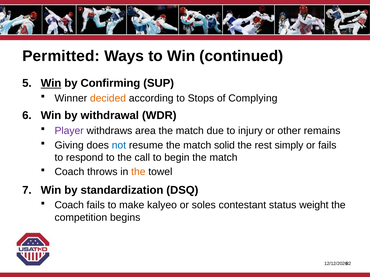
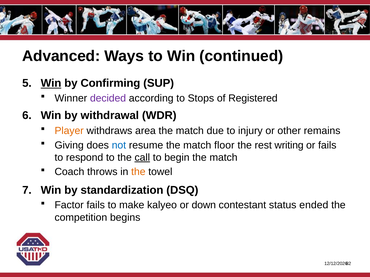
Permitted: Permitted -> Advanced
decided colour: orange -> purple
Complying: Complying -> Registered
Player colour: purple -> orange
solid: solid -> floor
simply: simply -> writing
call underline: none -> present
Coach at (69, 205): Coach -> Factor
soles: soles -> down
weight: weight -> ended
